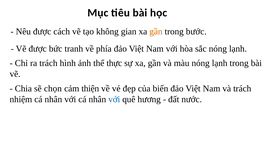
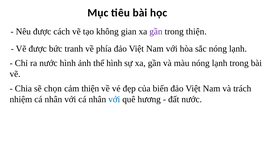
gần at (156, 32) colour: orange -> purple
trong bước: bước -> thiện
ra trách: trách -> nước
thể thực: thực -> hình
